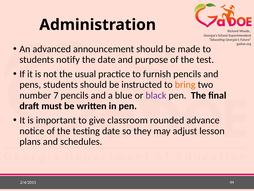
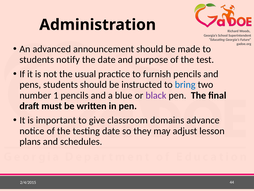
bring colour: orange -> blue
7: 7 -> 1
rounded: rounded -> domains
